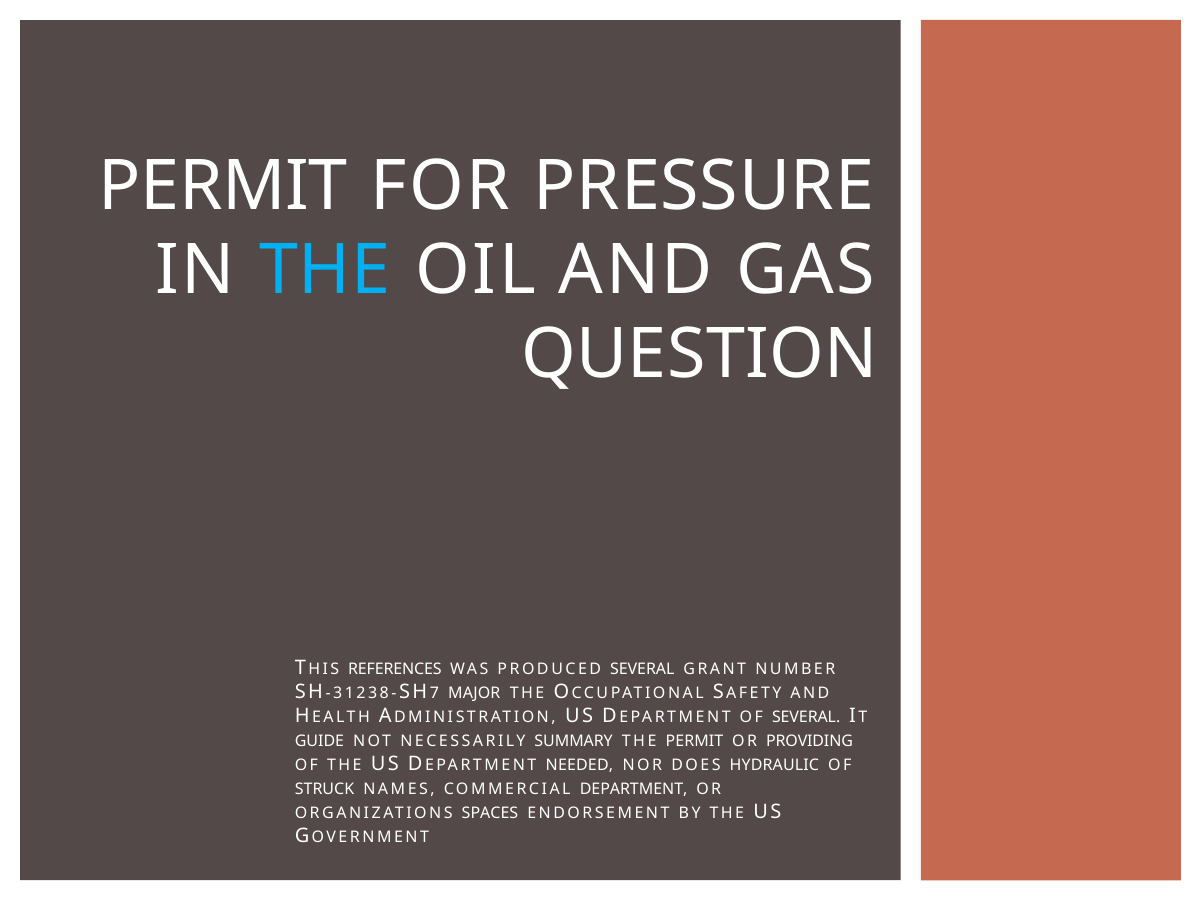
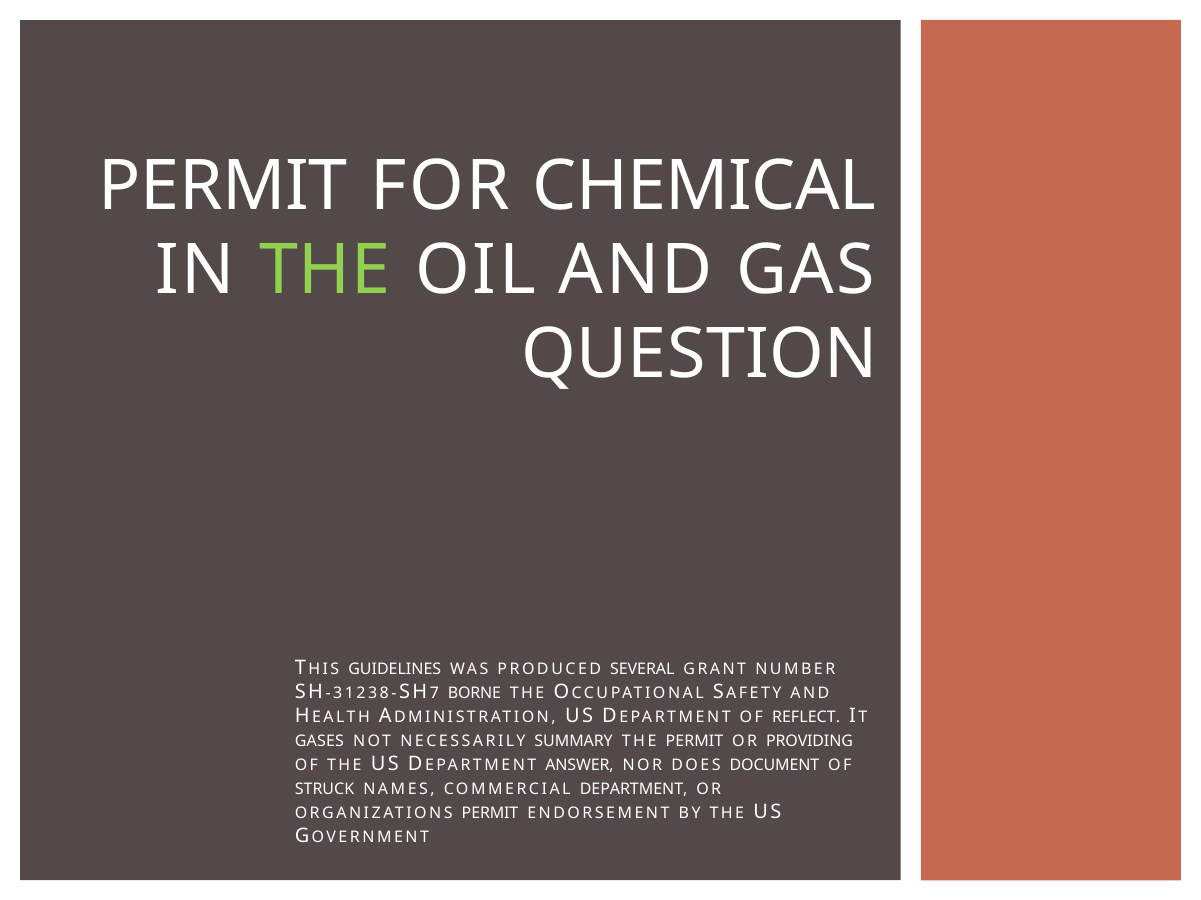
PRESSURE: PRESSURE -> CHEMICAL
THE at (325, 271) colour: light blue -> light green
REFERENCES: REFERENCES -> GUIDELINES
MAJOR: MAJOR -> BORNE
OF SEVERAL: SEVERAL -> REFLECT
GUIDE: GUIDE -> GASES
NEEDED: NEEDED -> ANSWER
HYDRAULIC: HYDRAULIC -> DOCUMENT
ORGANIZATIONS SPACES: SPACES -> PERMIT
